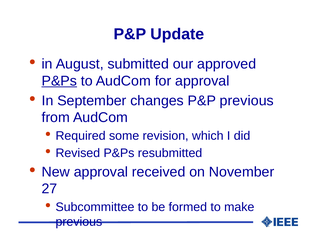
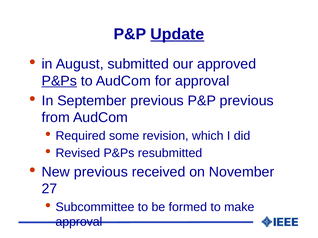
Update underline: none -> present
September changes: changes -> previous
New approval: approval -> previous
previous at (79, 222): previous -> approval
